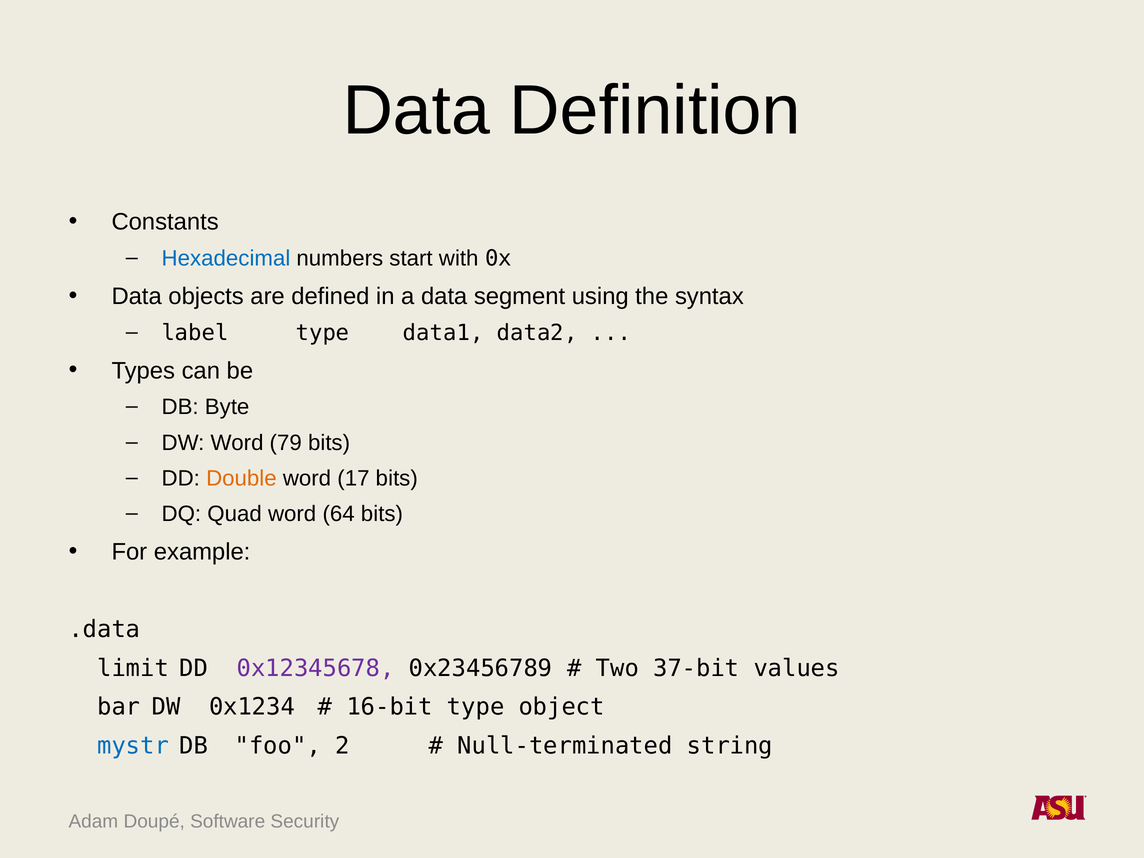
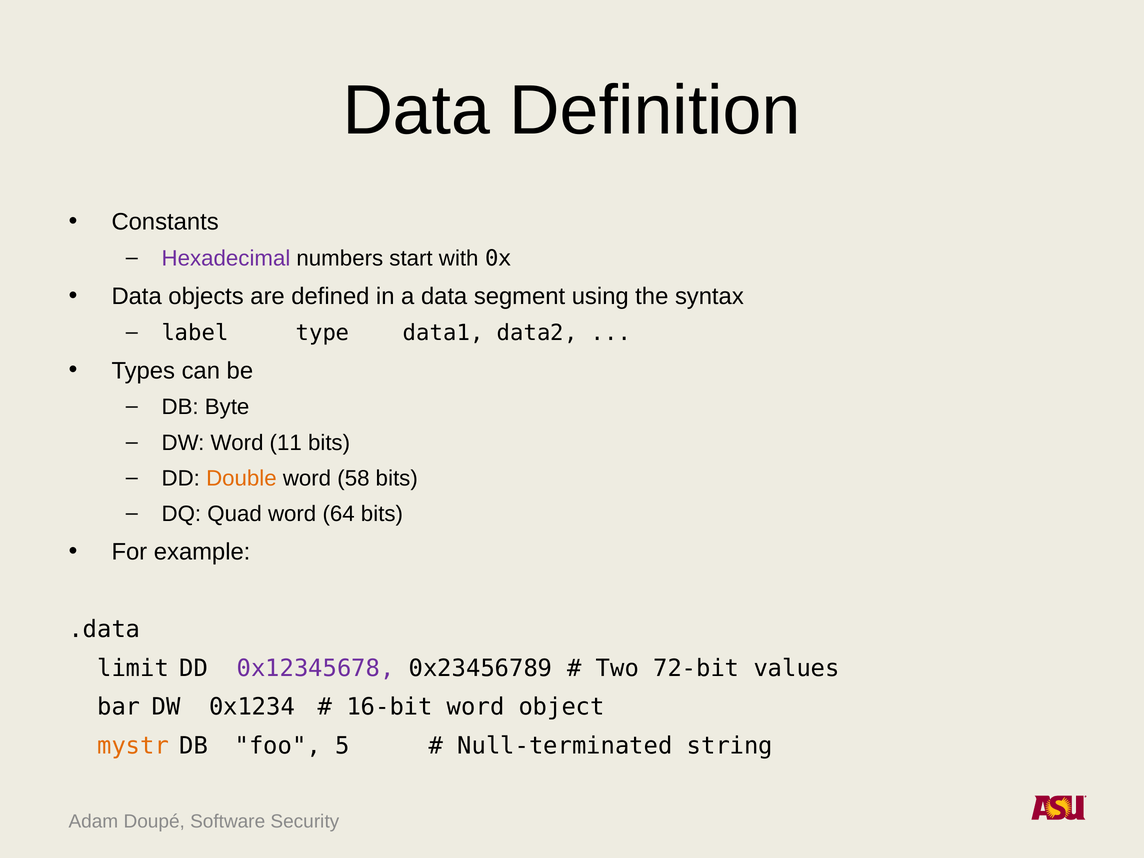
Hexadecimal colour: blue -> purple
79: 79 -> 11
17: 17 -> 58
37-bit: 37-bit -> 72-bit
16-bit type: type -> word
mystr colour: blue -> orange
2: 2 -> 5
